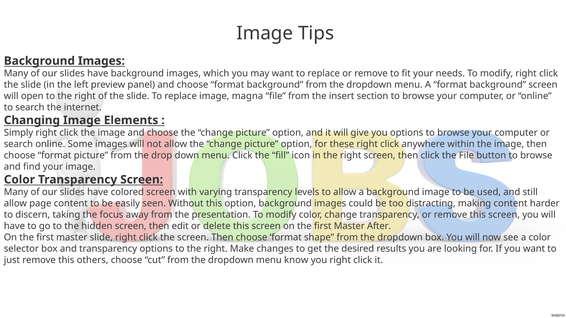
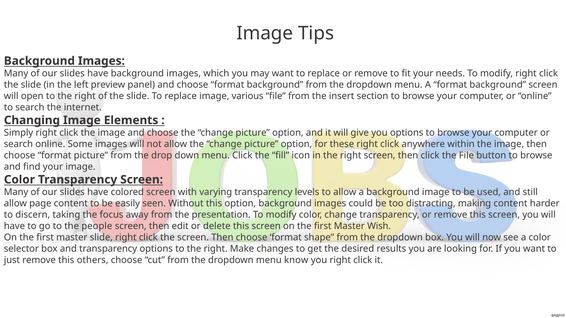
magna: magna -> various
hidden: hidden -> people
After: After -> Wish
